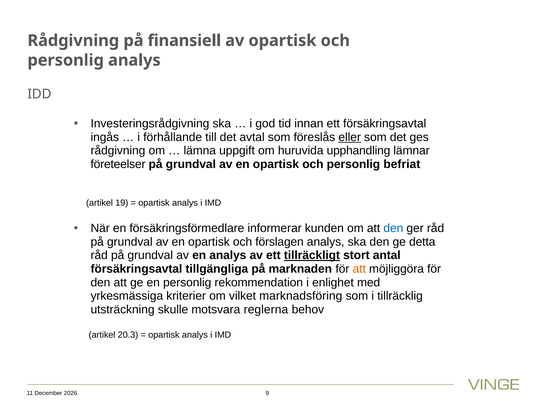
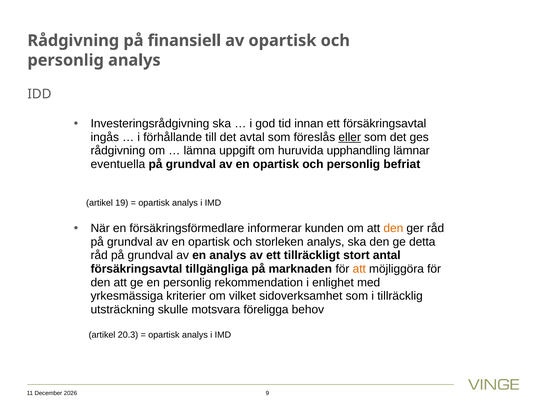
företeelser: företeelser -> eventuella
den at (393, 228) colour: blue -> orange
förslagen: förslagen -> storleken
tillräckligt underline: present -> none
marknadsföring: marknadsföring -> sidoverksamhet
reglerna: reglerna -> föreligga
